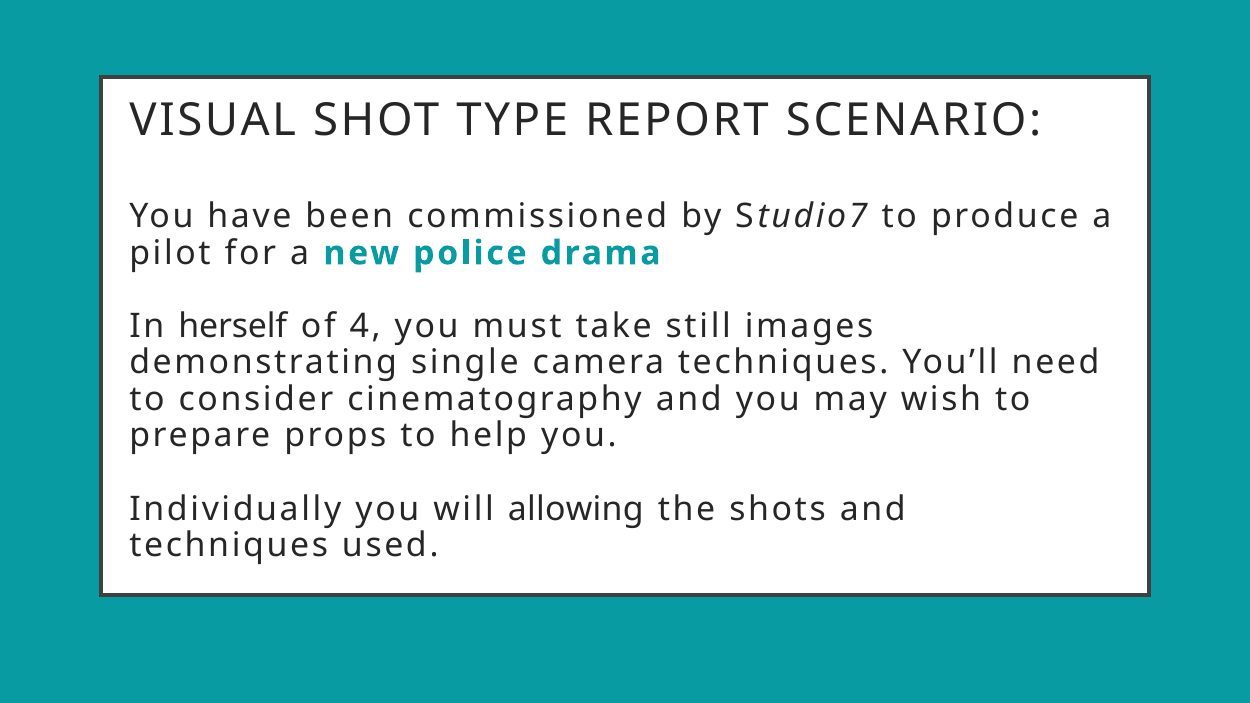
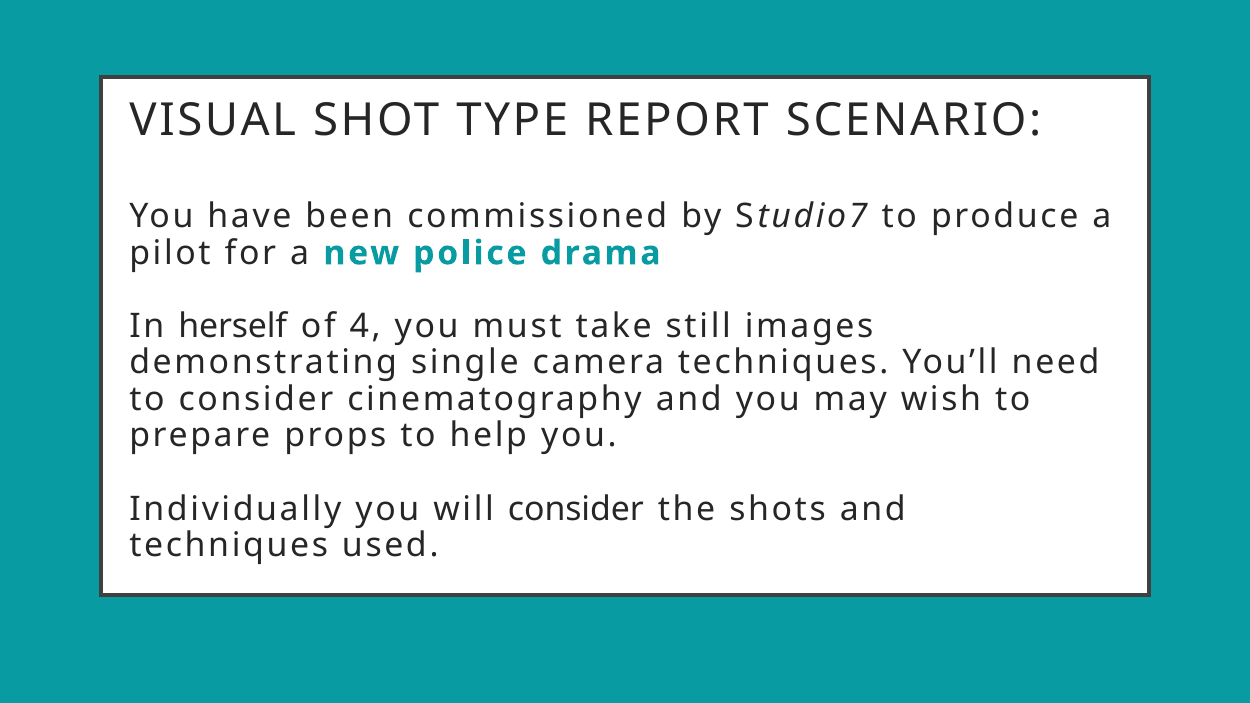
will allowing: allowing -> consider
